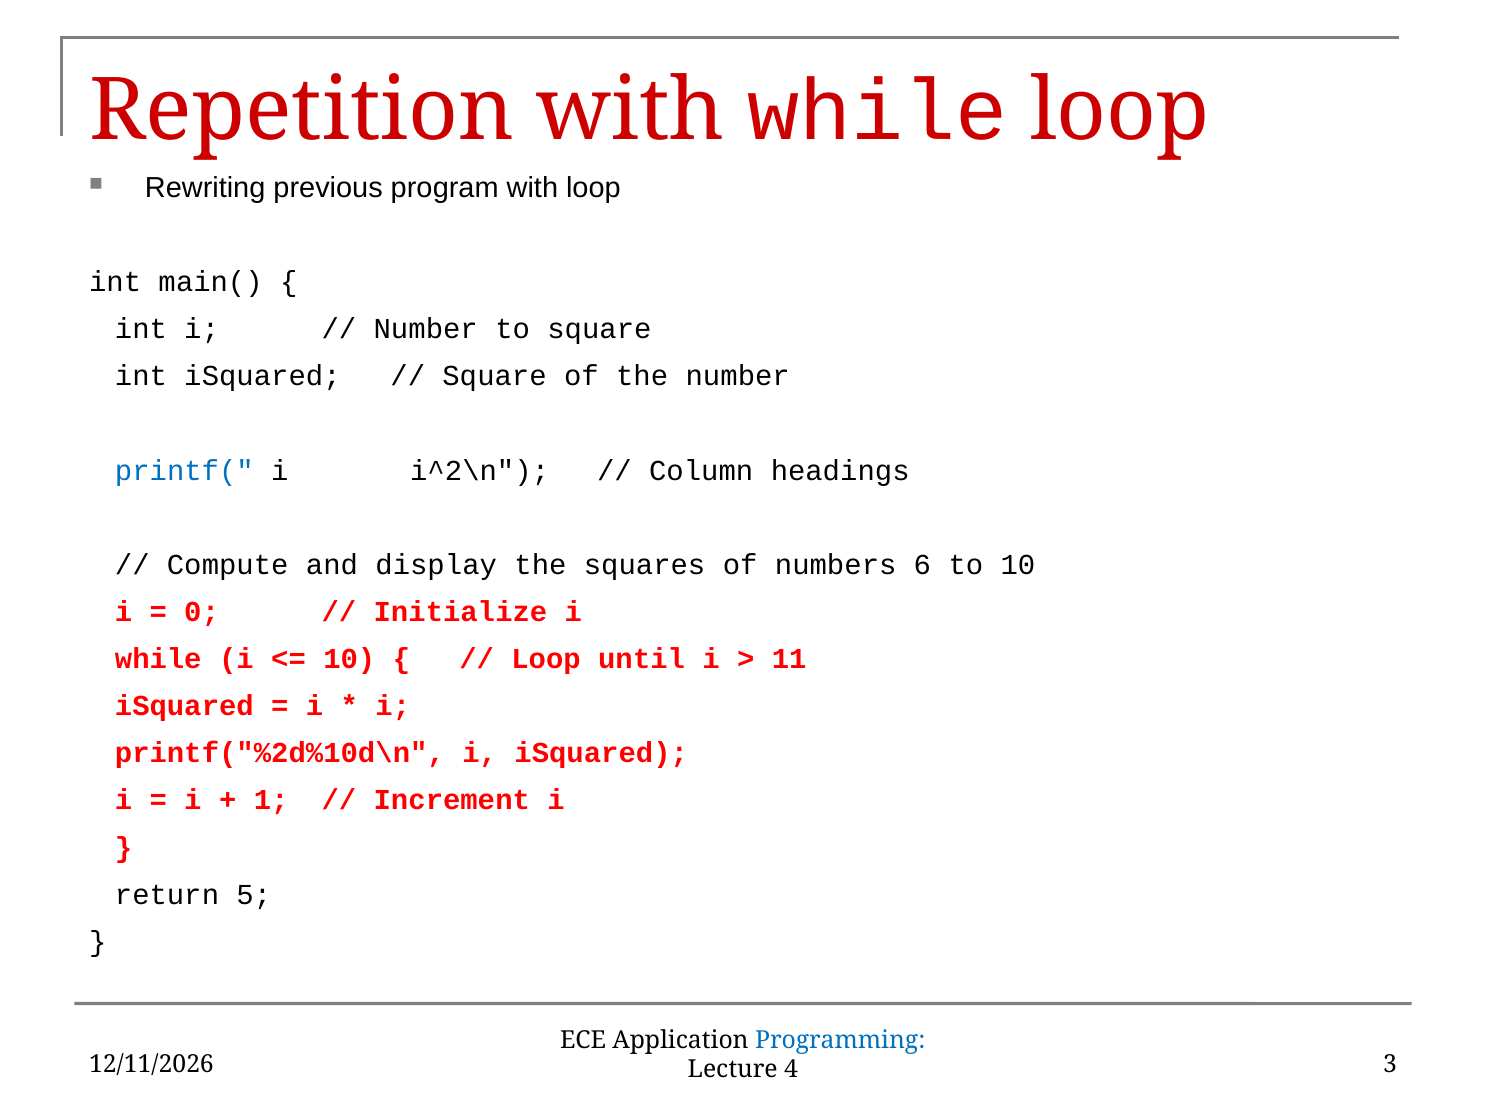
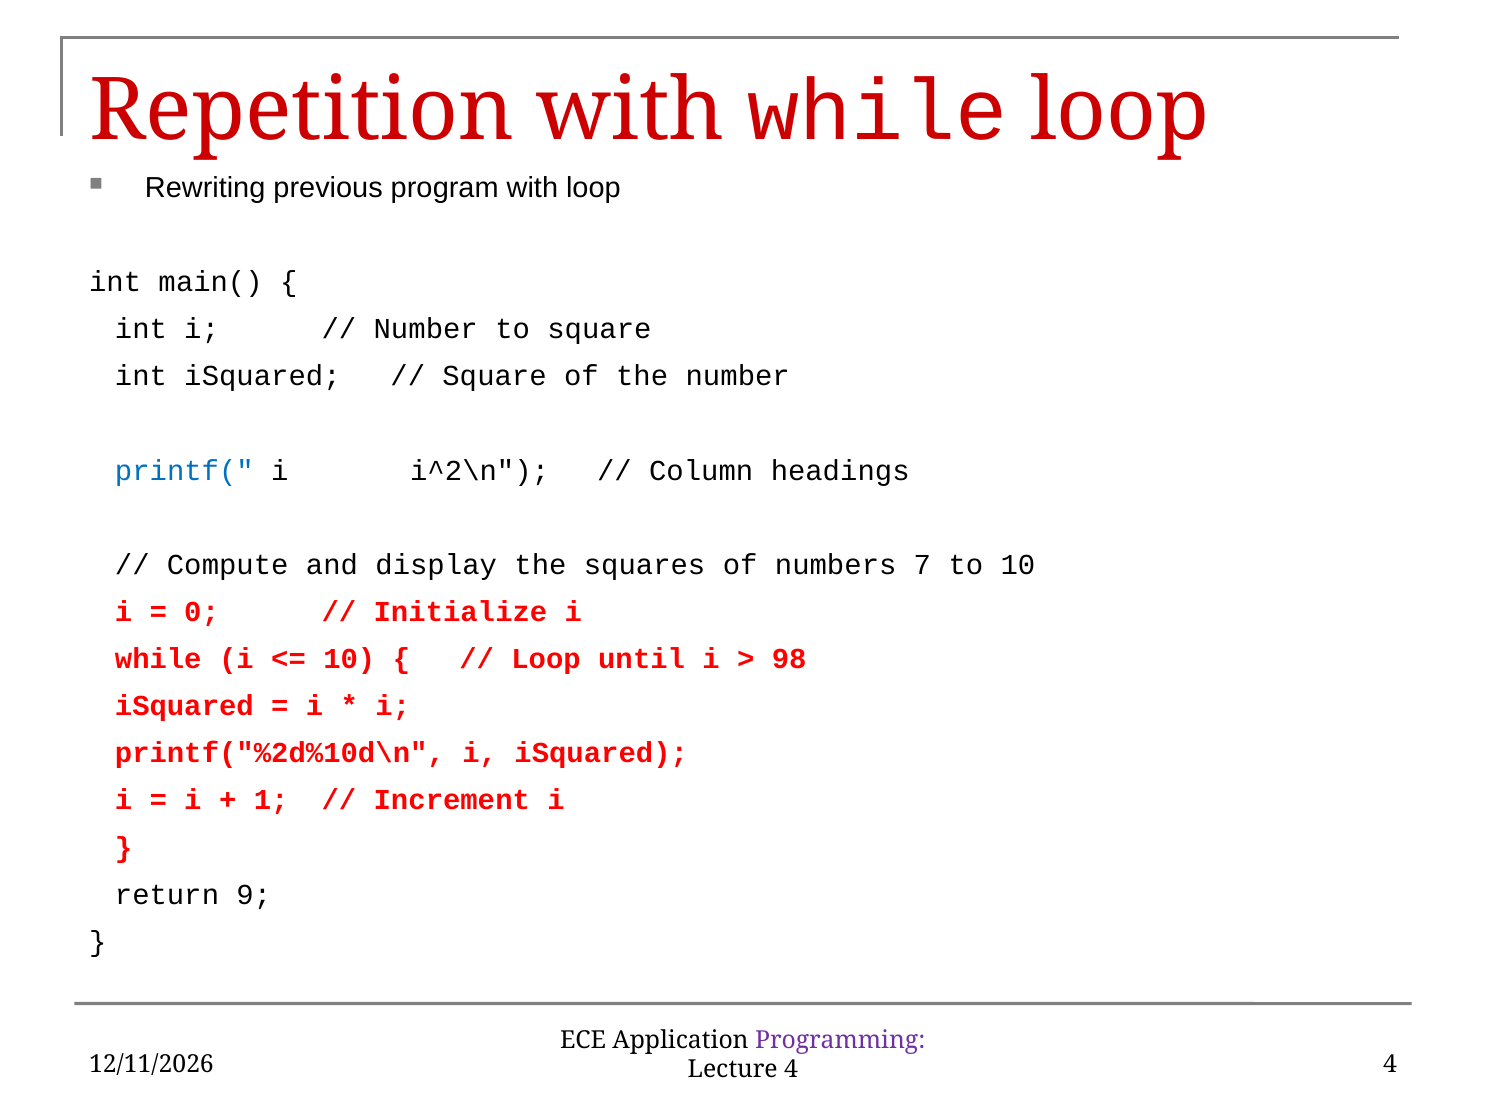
6: 6 -> 7
11: 11 -> 98
5: 5 -> 9
Programming colour: blue -> purple
4 3: 3 -> 4
